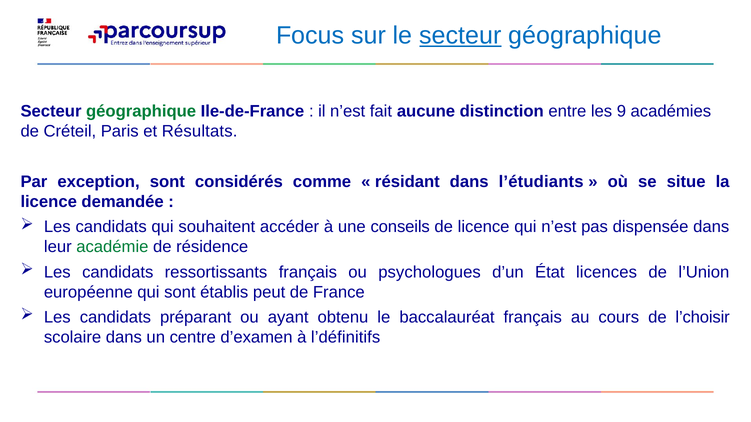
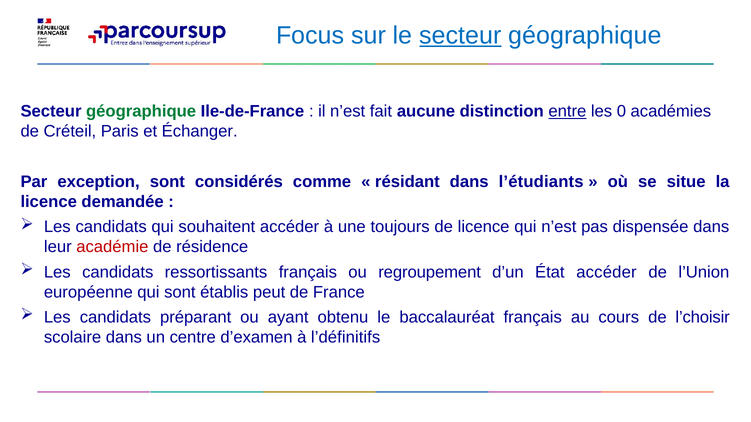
entre underline: none -> present
9: 9 -> 0
Résultats: Résultats -> Échanger
conseils: conseils -> toujours
académie colour: green -> red
psychologues: psychologues -> regroupement
État licences: licences -> accéder
